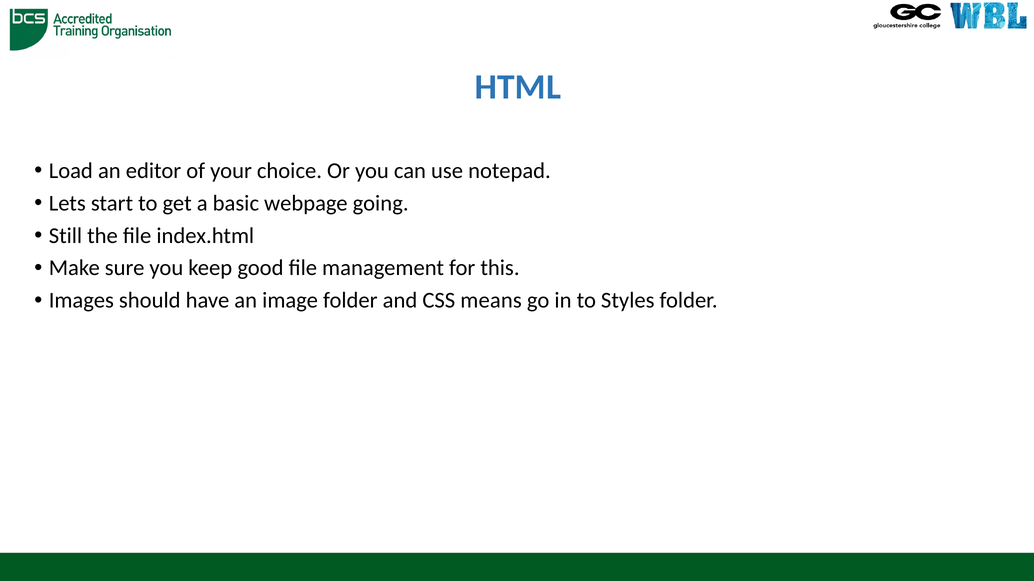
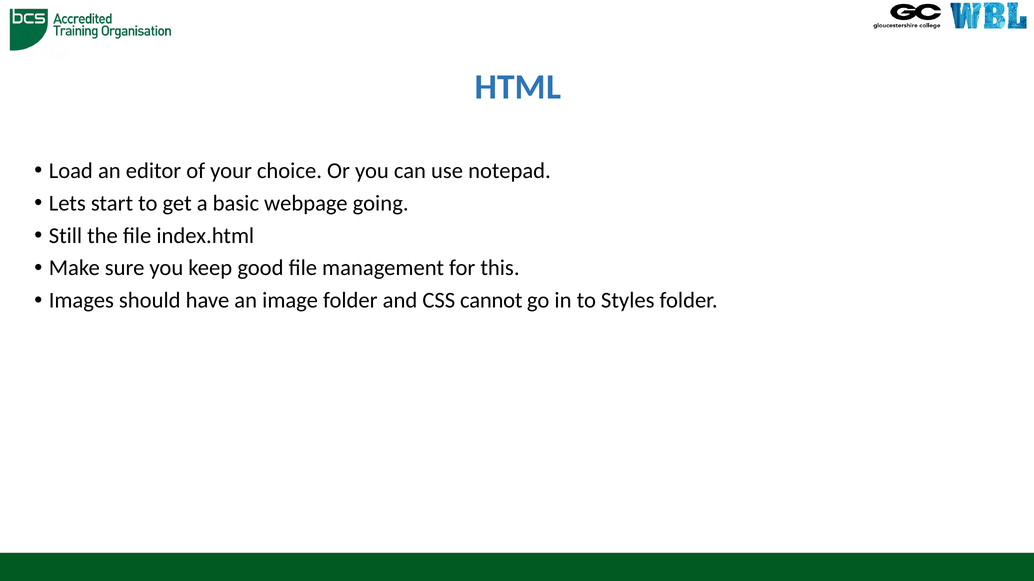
means: means -> cannot
